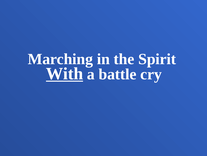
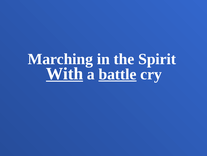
battle underline: none -> present
